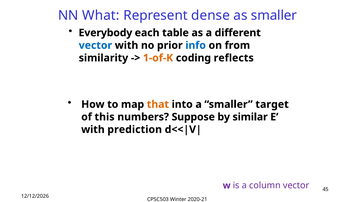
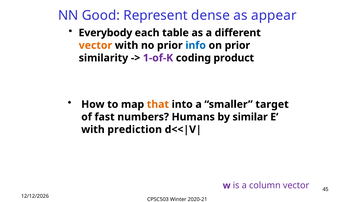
What: What -> Good
as smaller: smaller -> appear
vector at (95, 45) colour: blue -> orange
on from: from -> prior
1-of-K colour: orange -> purple
reflects: reflects -> product
this: this -> fast
Suppose: Suppose -> Humans
